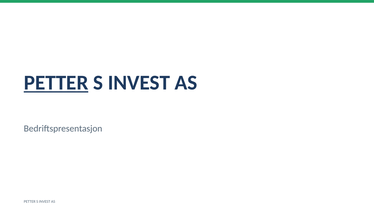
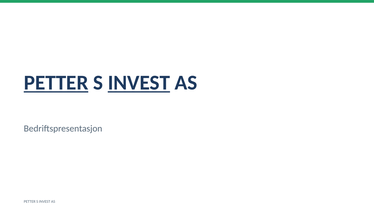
INVEST at (139, 83) underline: none -> present
